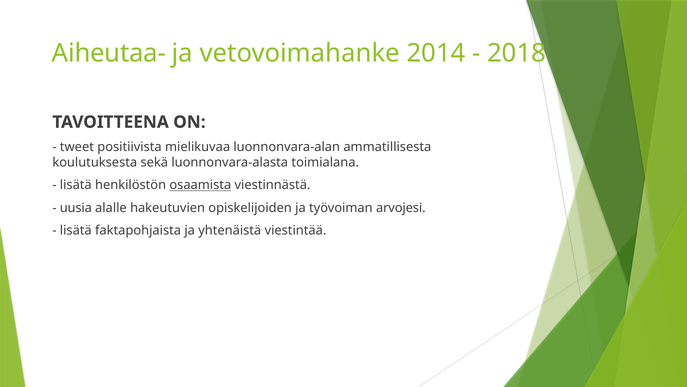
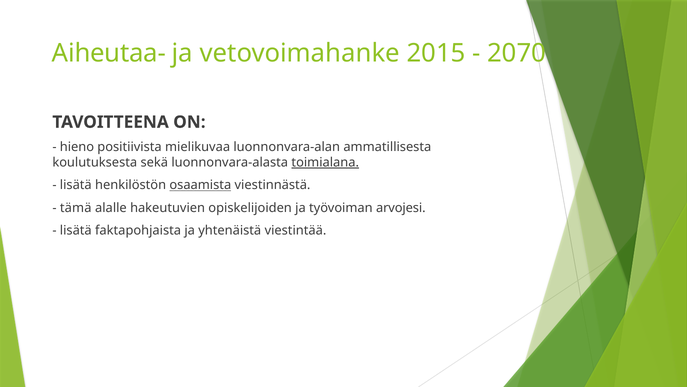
2014: 2014 -> 2015
2018: 2018 -> 2070
tweet: tweet -> hieno
toimialana underline: none -> present
uusia: uusia -> tämä
